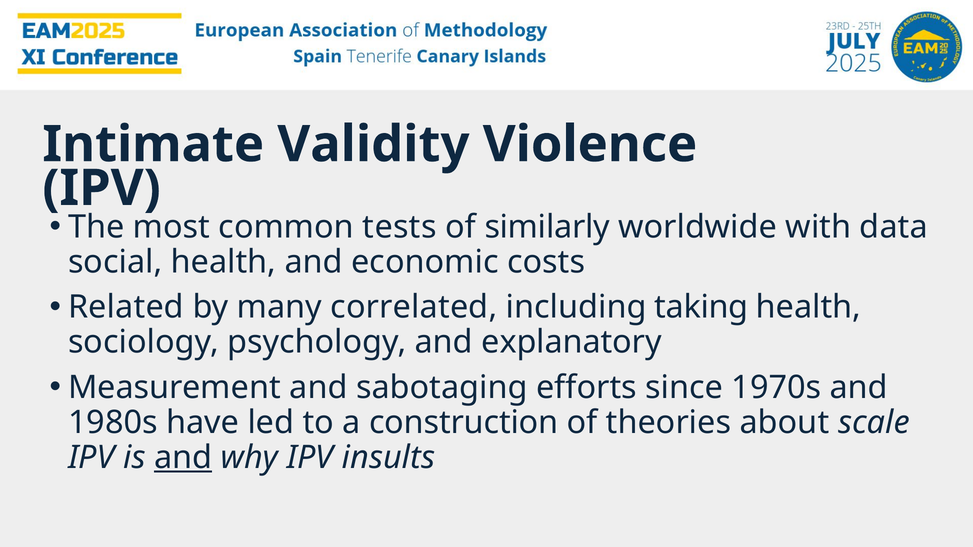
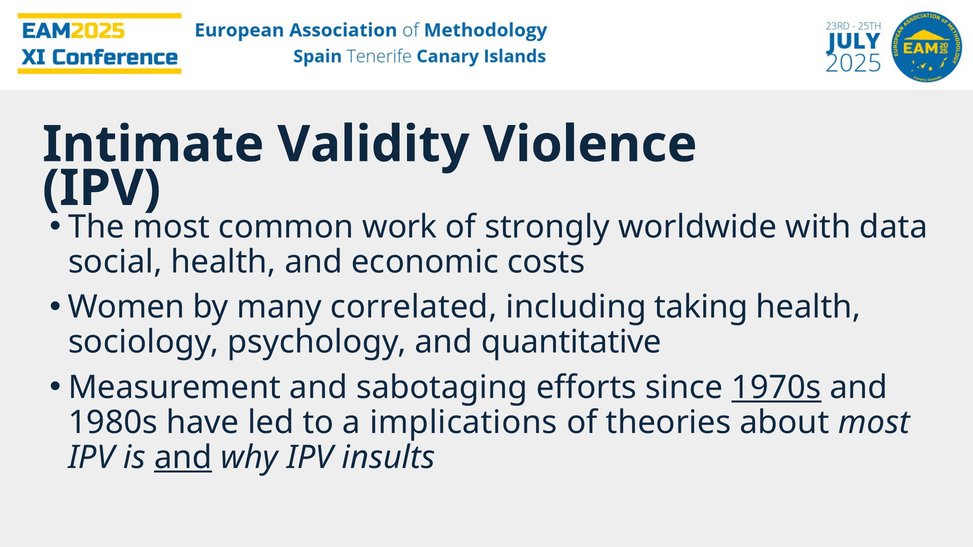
tests: tests -> work
similarly: similarly -> strongly
Related: Related -> Women
explanatory: explanatory -> quantitative
1970s underline: none -> present
construction: construction -> implications
about scale: scale -> most
